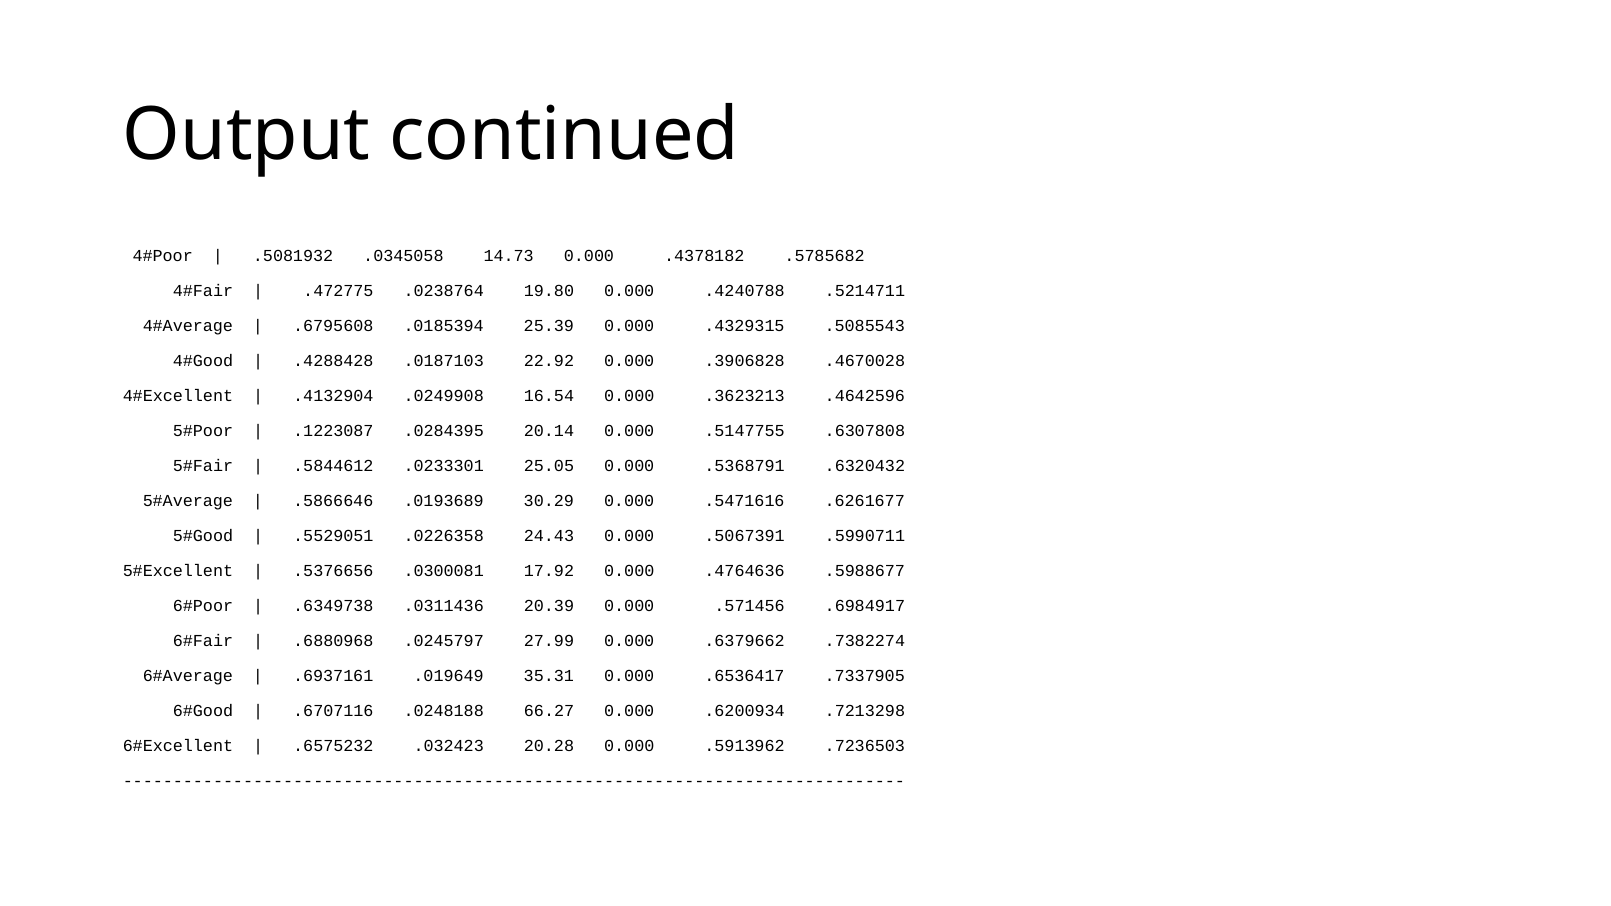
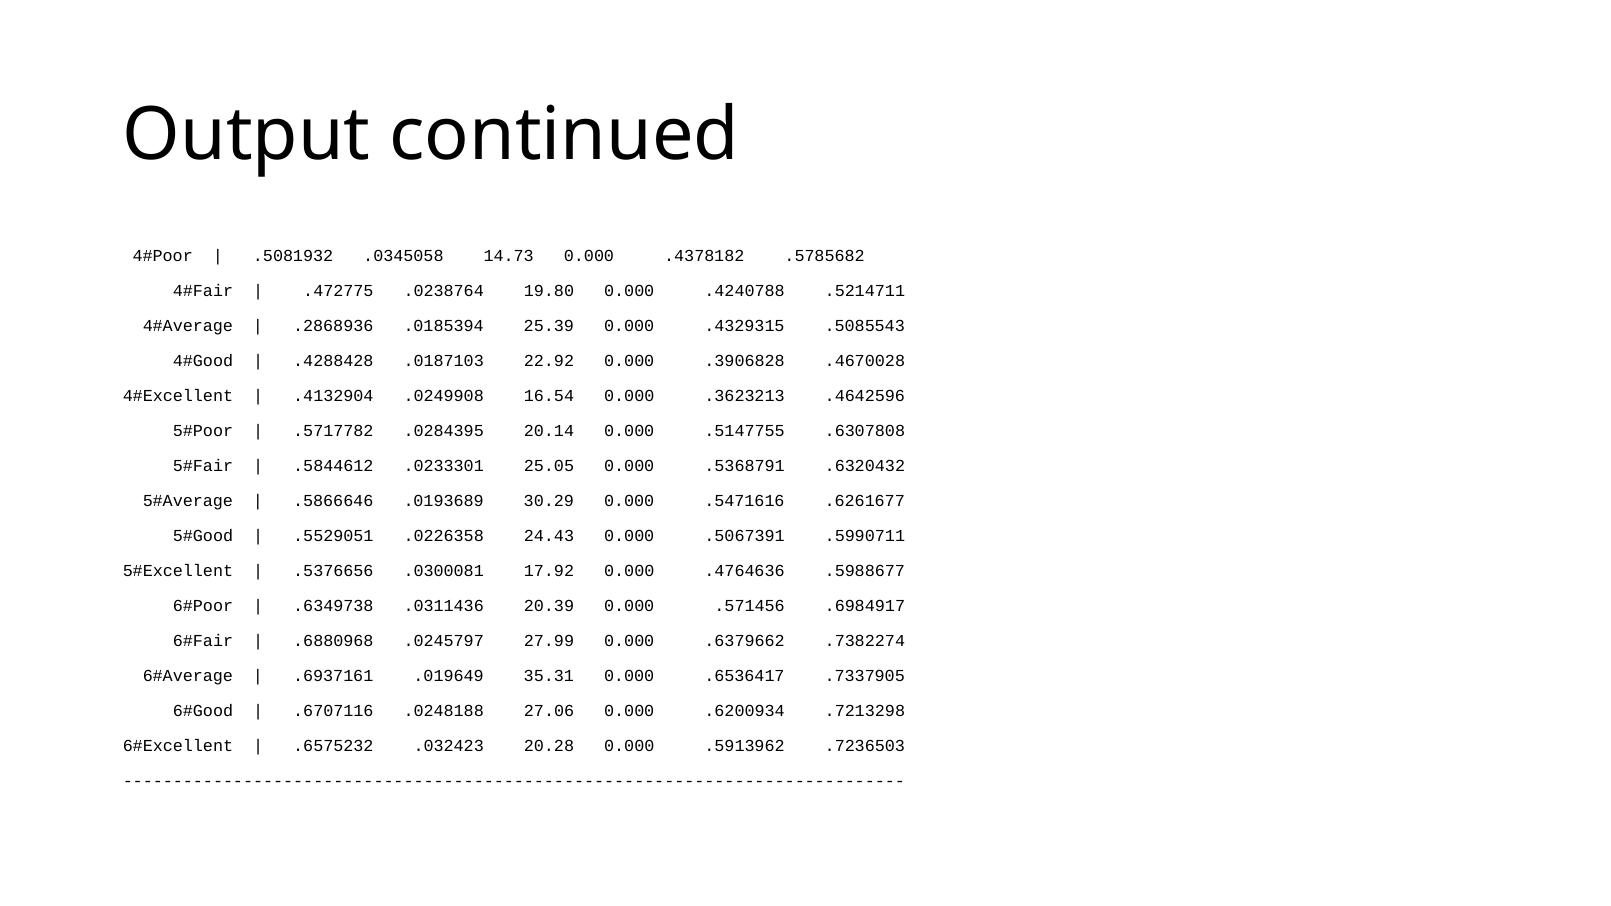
.6795608: .6795608 -> .2868936
.1223087: .1223087 -> .5717782
66.27: 66.27 -> 27.06
